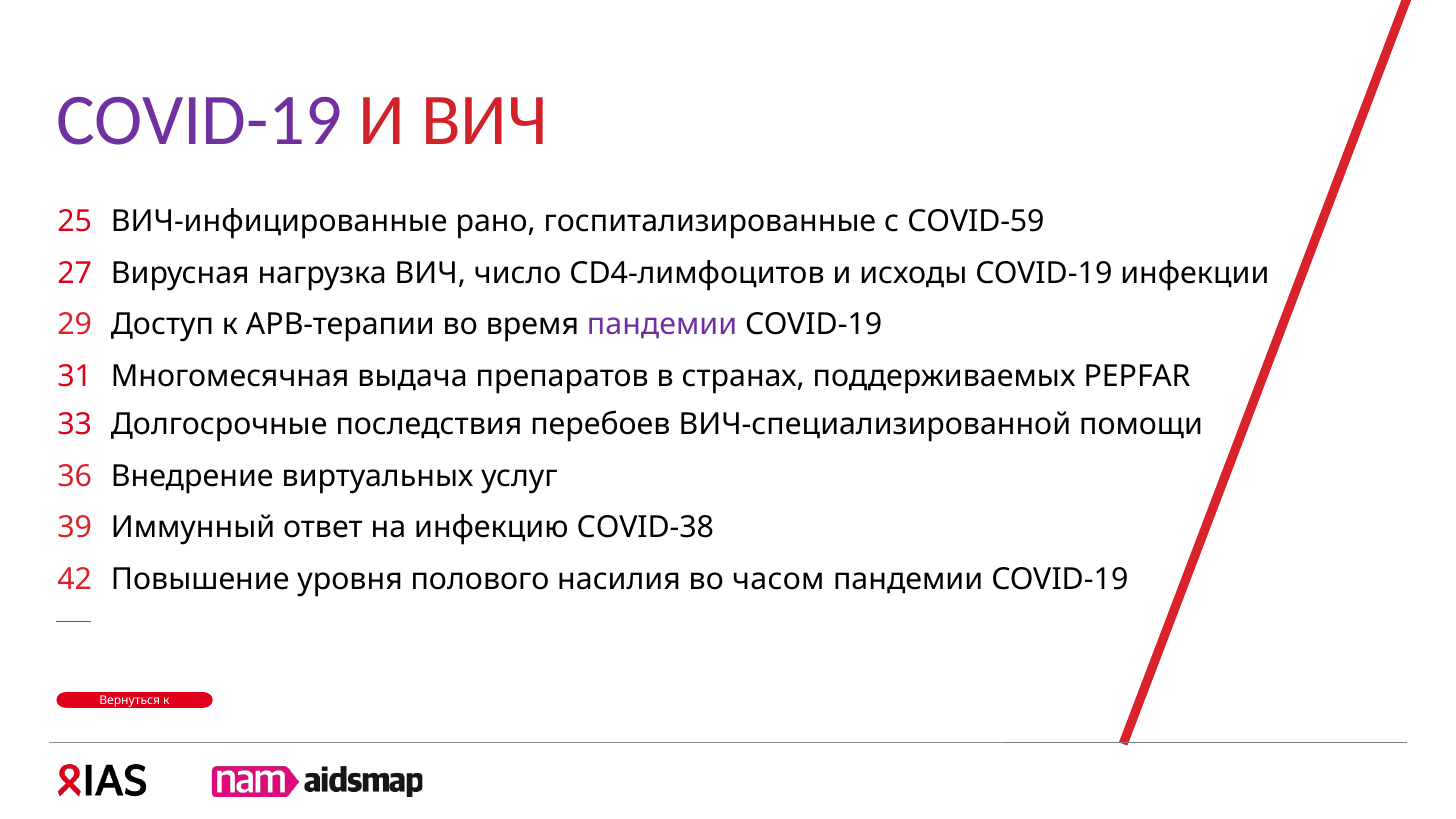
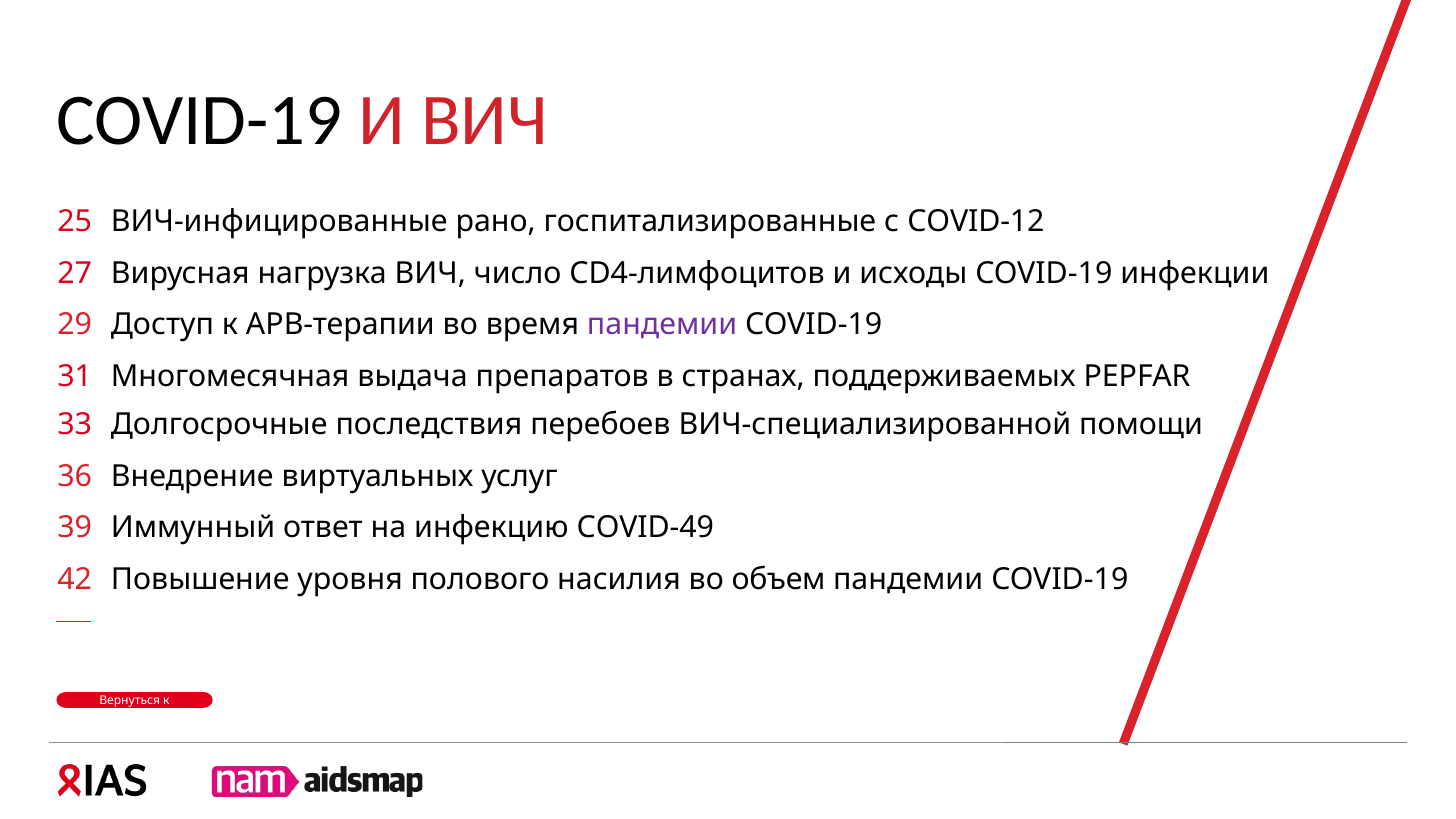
COVID-19 at (199, 120) colour: purple -> black
COVID-59: COVID-59 -> COVID-12
COVID-38: COVID-38 -> COVID-49
часом: часом -> объем
